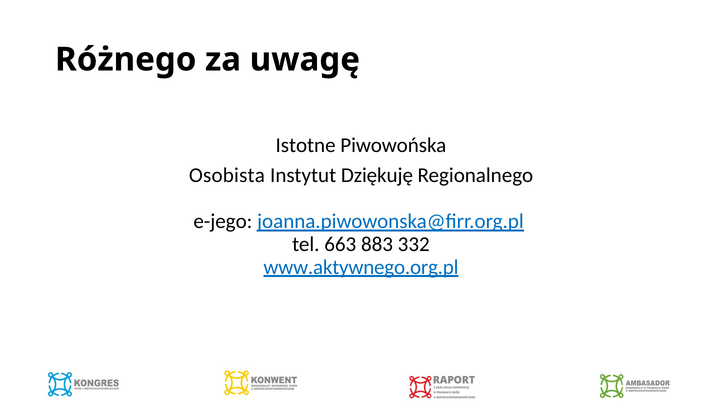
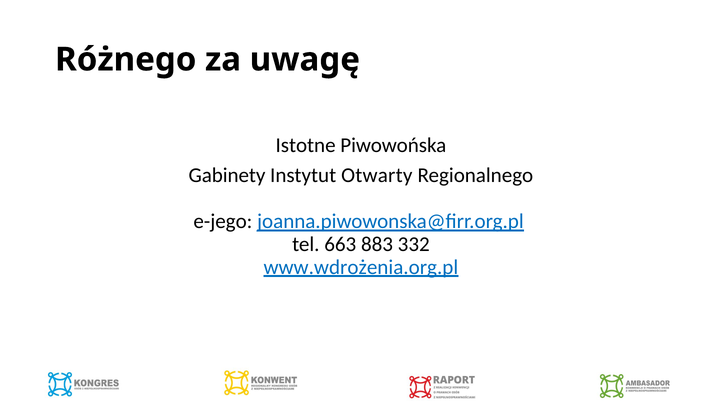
Osobista: Osobista -> Gabinety
Dziękuję: Dziękuję -> Otwarty
www.aktywnego.org.pl: www.aktywnego.org.pl -> www.wdrożenia.org.pl
